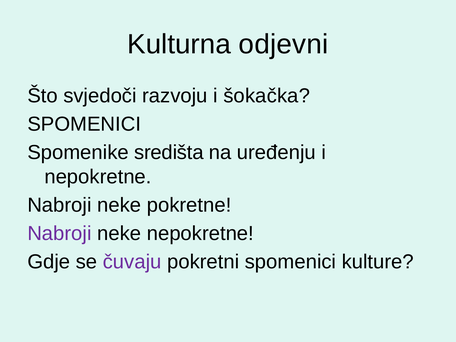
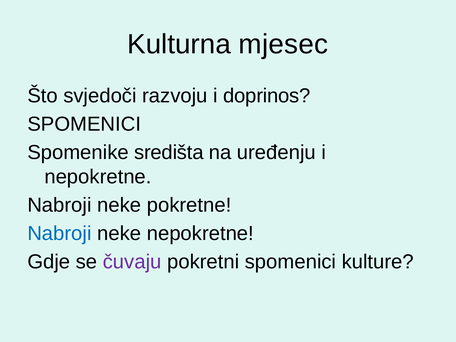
odjevni: odjevni -> mjesec
šokačka: šokačka -> doprinos
Nabroji at (59, 234) colour: purple -> blue
